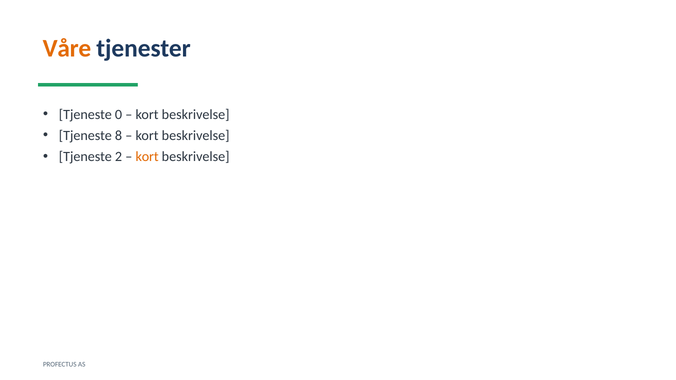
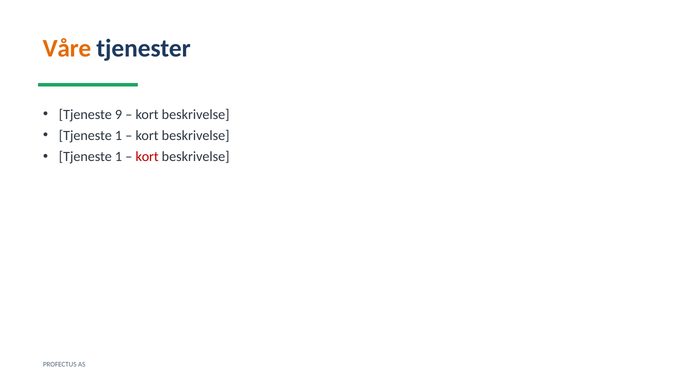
0: 0 -> 9
8 at (119, 136): 8 -> 1
2 at (119, 157): 2 -> 1
kort at (147, 157) colour: orange -> red
